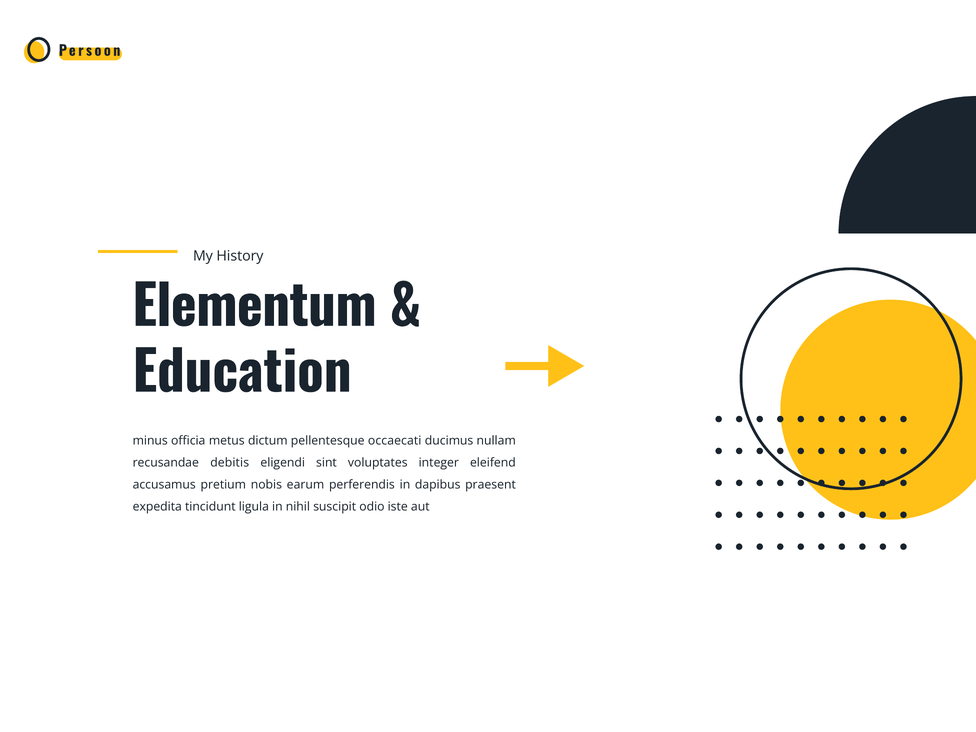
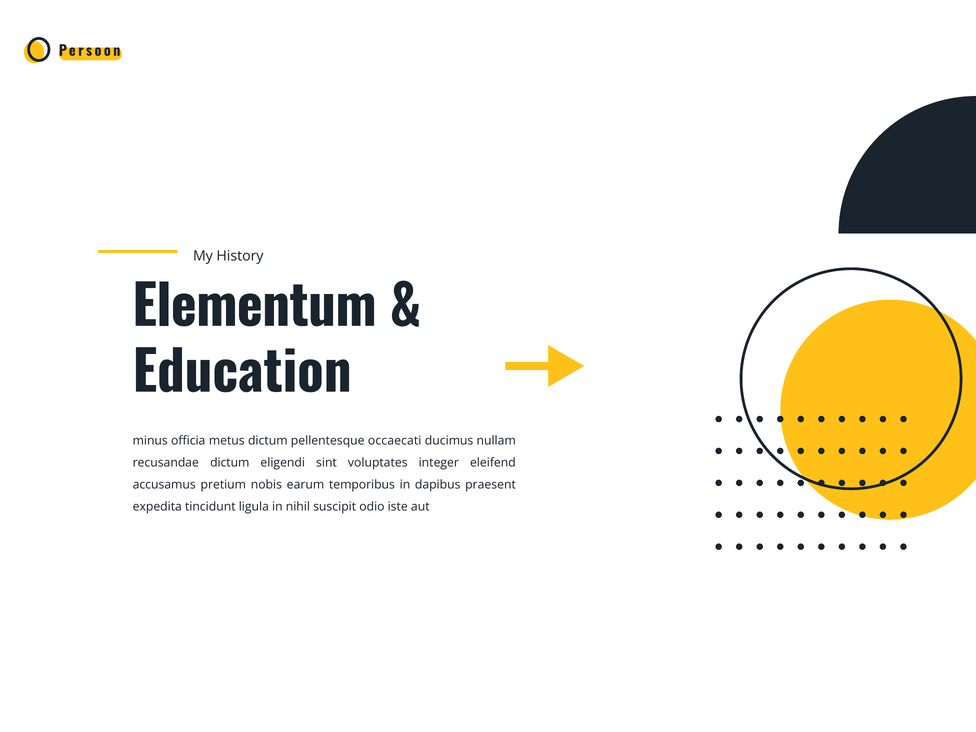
recusandae debitis: debitis -> dictum
perferendis: perferendis -> temporibus
